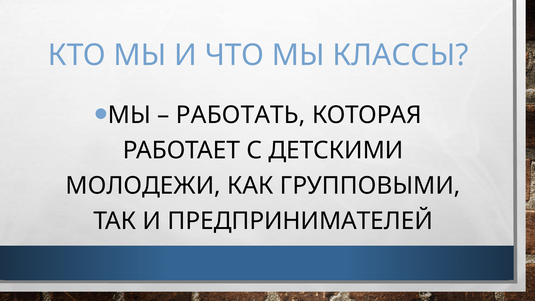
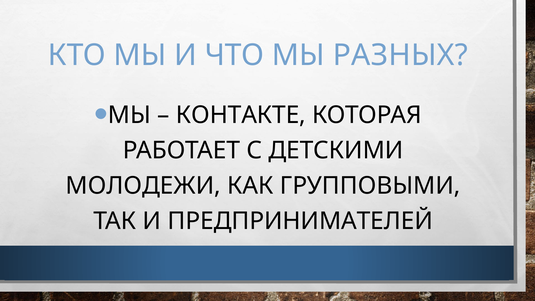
КЛАССЫ: КЛАССЫ -> РАЗНЫХ
РАБОТАТЬ: РАБОТАТЬ -> КОНТАКТЕ
